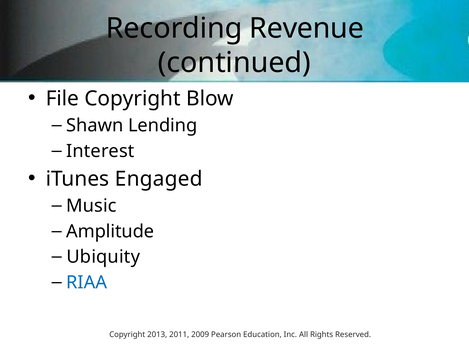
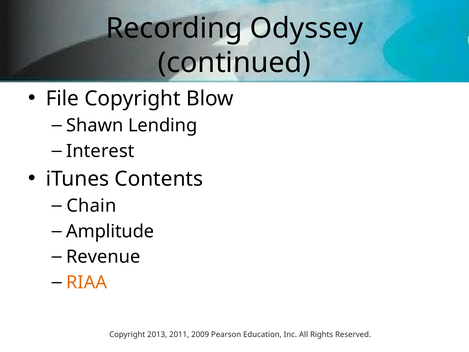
Revenue: Revenue -> Odyssey
Engaged: Engaged -> Contents
Music: Music -> Chain
Ubiquity: Ubiquity -> Revenue
RIAA colour: blue -> orange
